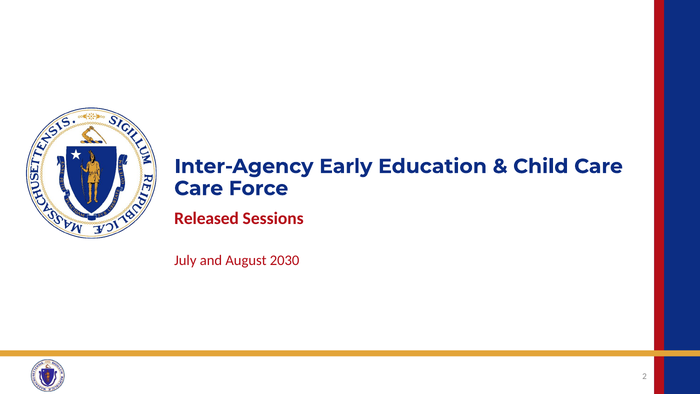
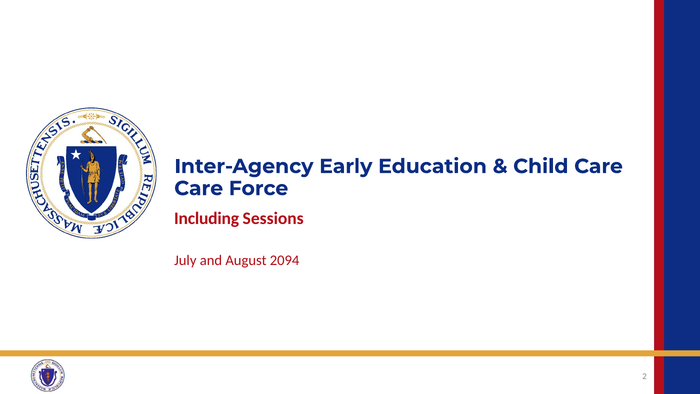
Released: Released -> Including
2030: 2030 -> 2094
